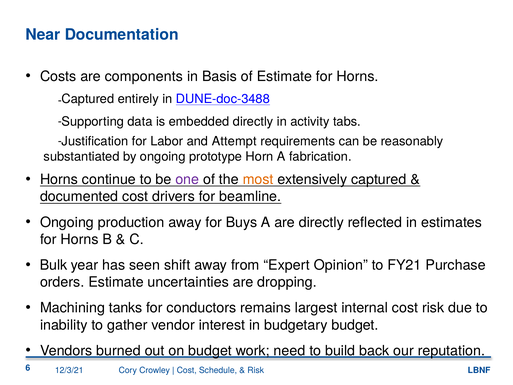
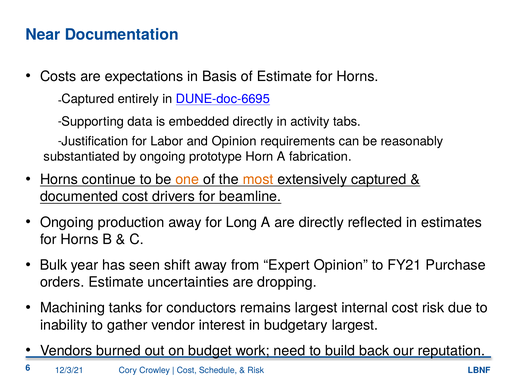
components: components -> expectations
DUNE-doc-3488: DUNE-doc-3488 -> DUNE-doc-6695
and Attempt: Attempt -> Opinion
one colour: purple -> orange
Buys: Buys -> Long
budgetary budget: budget -> largest
